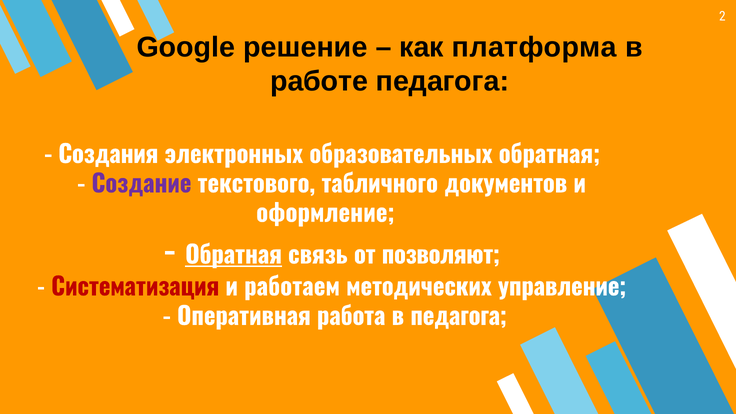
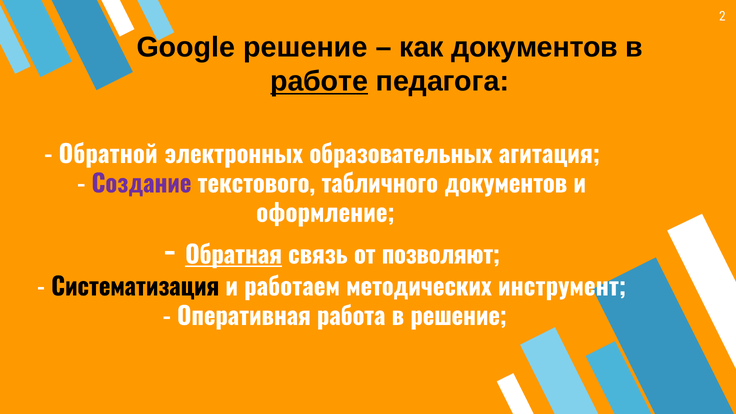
как платформа: платформа -> документов
работе underline: none -> present
Создания: Создания -> Обратной
образовательных обратная: обратная -> агитация
Систематизация colour: red -> black
управление: управление -> инструмент
в педагога: педагога -> решение
